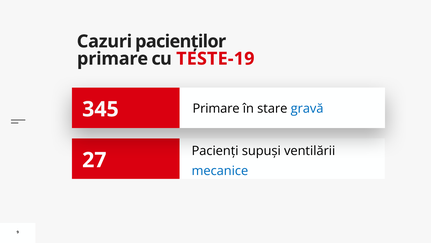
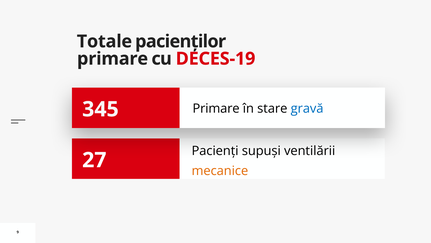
Cazuri: Cazuri -> Totale
TESTE-19: TESTE-19 -> DECES-19
mecanice colour: blue -> orange
